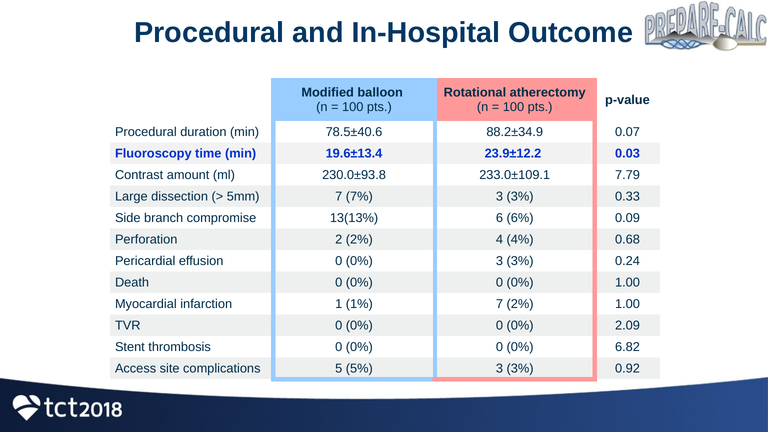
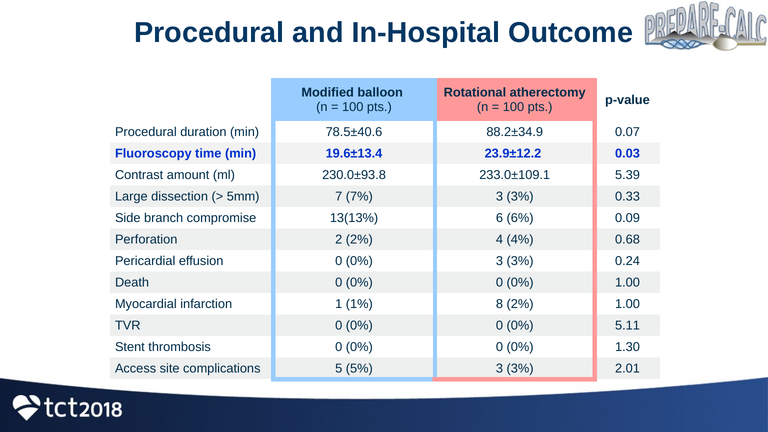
7.79: 7.79 -> 5.39
1% 7: 7 -> 8
2.09: 2.09 -> 5.11
6.82: 6.82 -> 1.30
0.92: 0.92 -> 2.01
